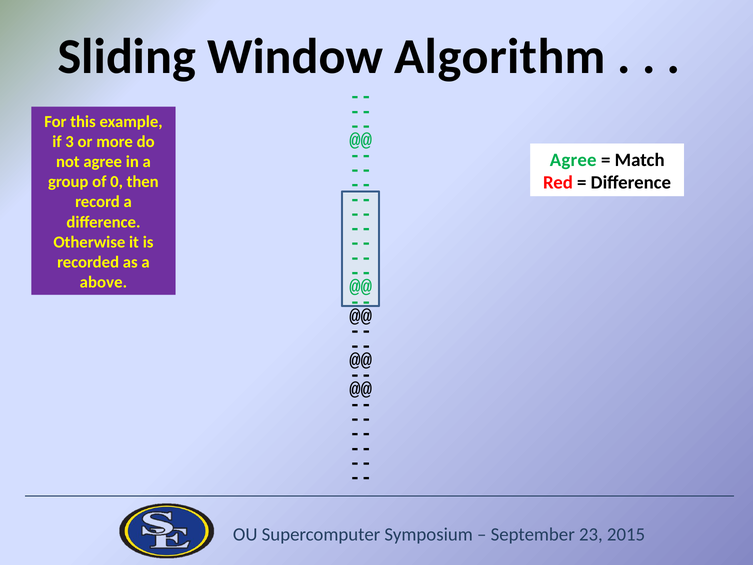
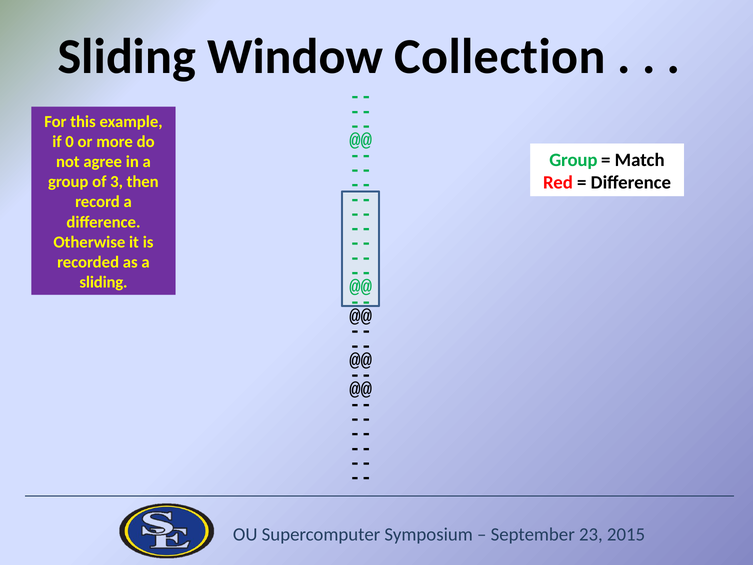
Algorithm: Algorithm -> Collection
3: 3 -> 0
Agree at (573, 160): Agree -> Group
0: 0 -> 3
above at (103, 282): above -> sliding
